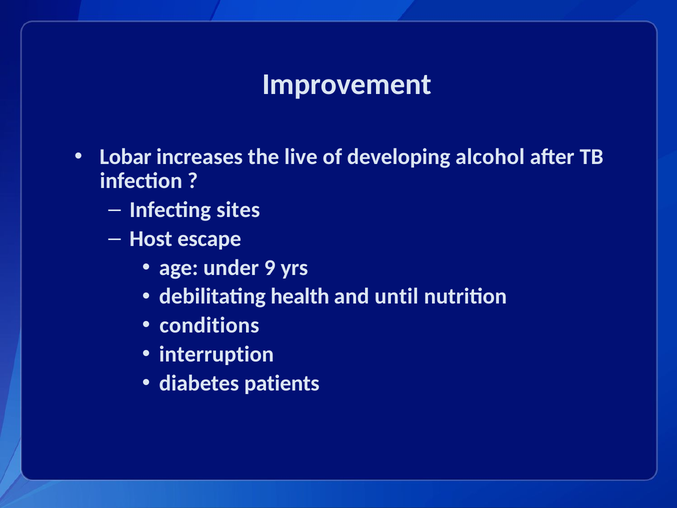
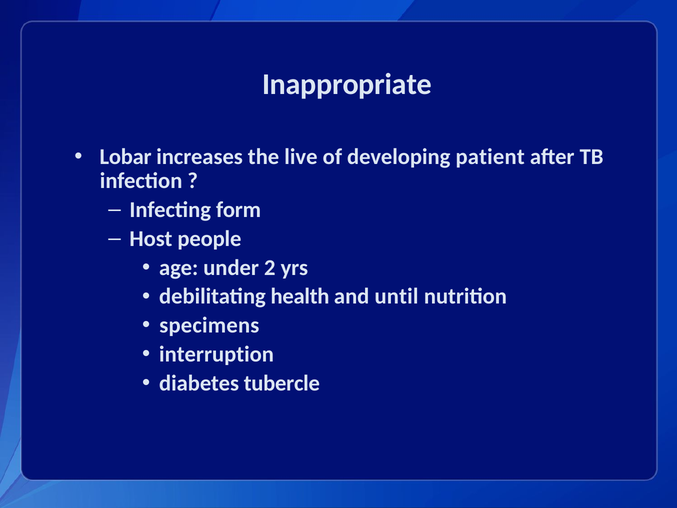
Improvement: Improvement -> Inappropriate
alcohol: alcohol -> patient
sites: sites -> form
escape: escape -> people
9: 9 -> 2
conditions: conditions -> specimens
patients: patients -> tubercle
